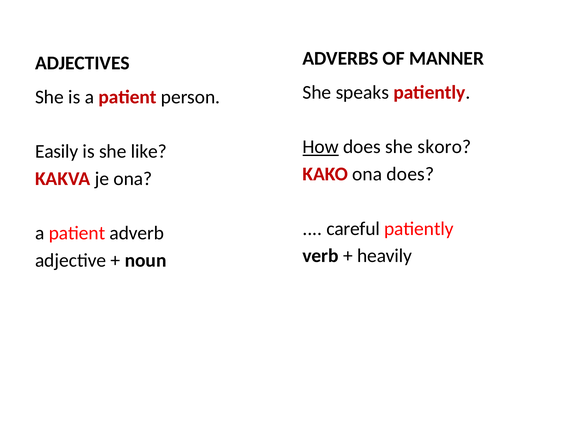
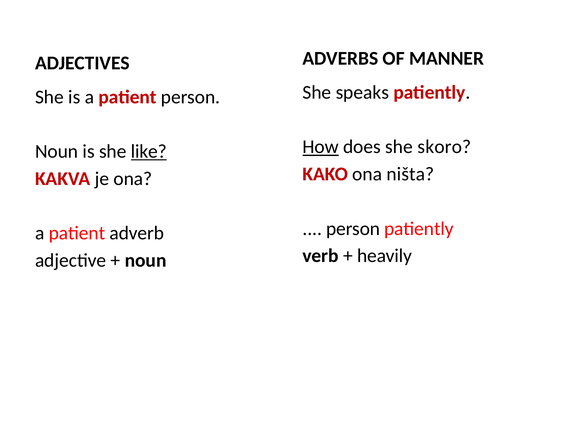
Easily at (57, 151): Easily -> Noun
like underline: none -> present
ona does: does -> ništa
careful at (353, 229): careful -> person
